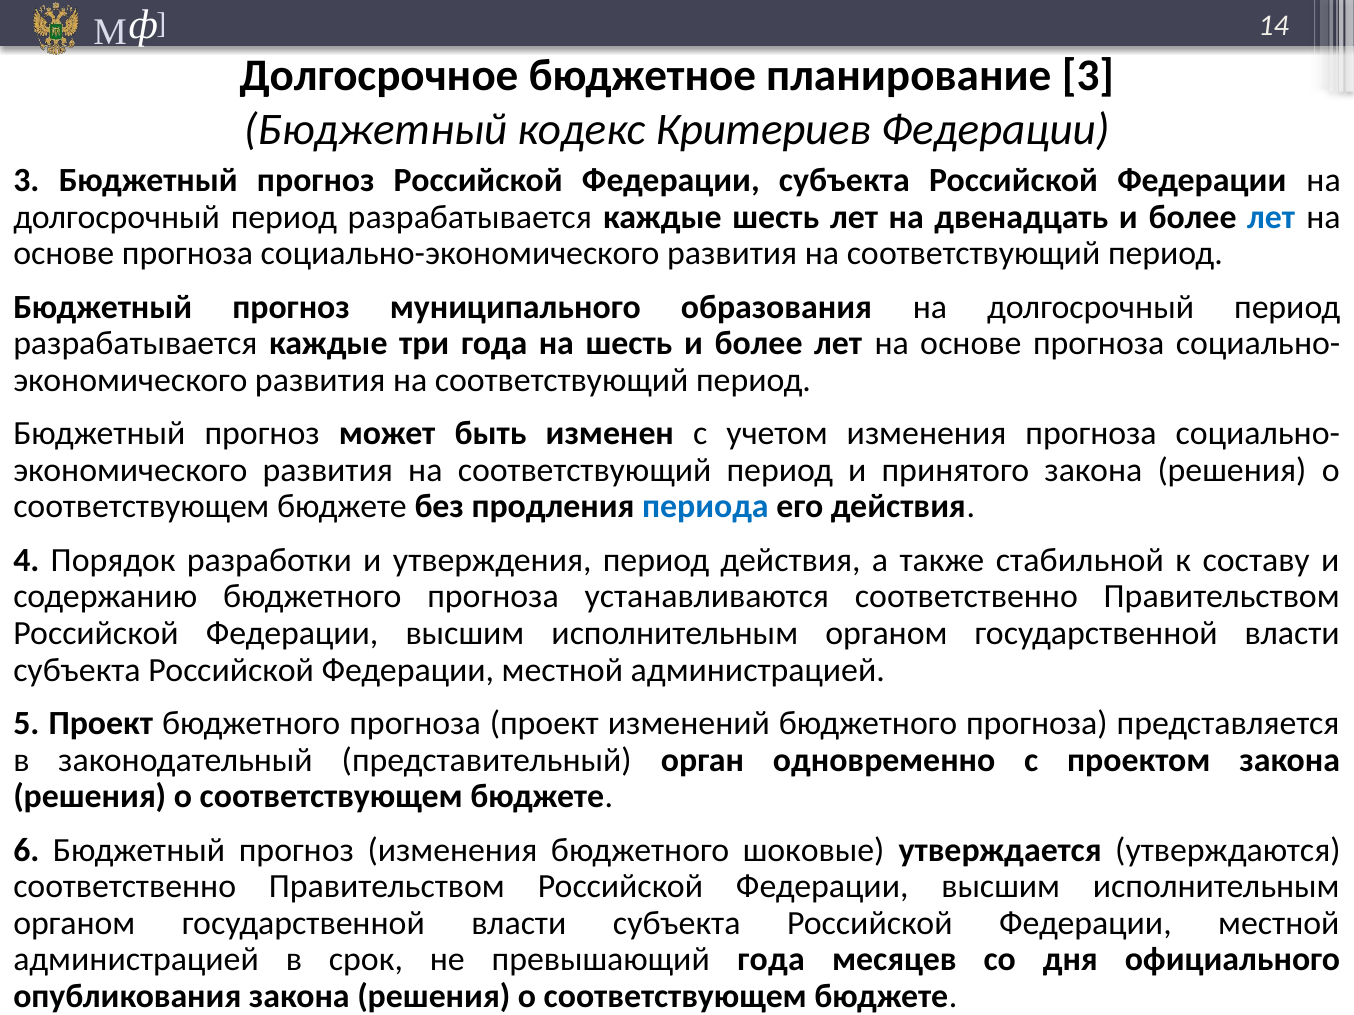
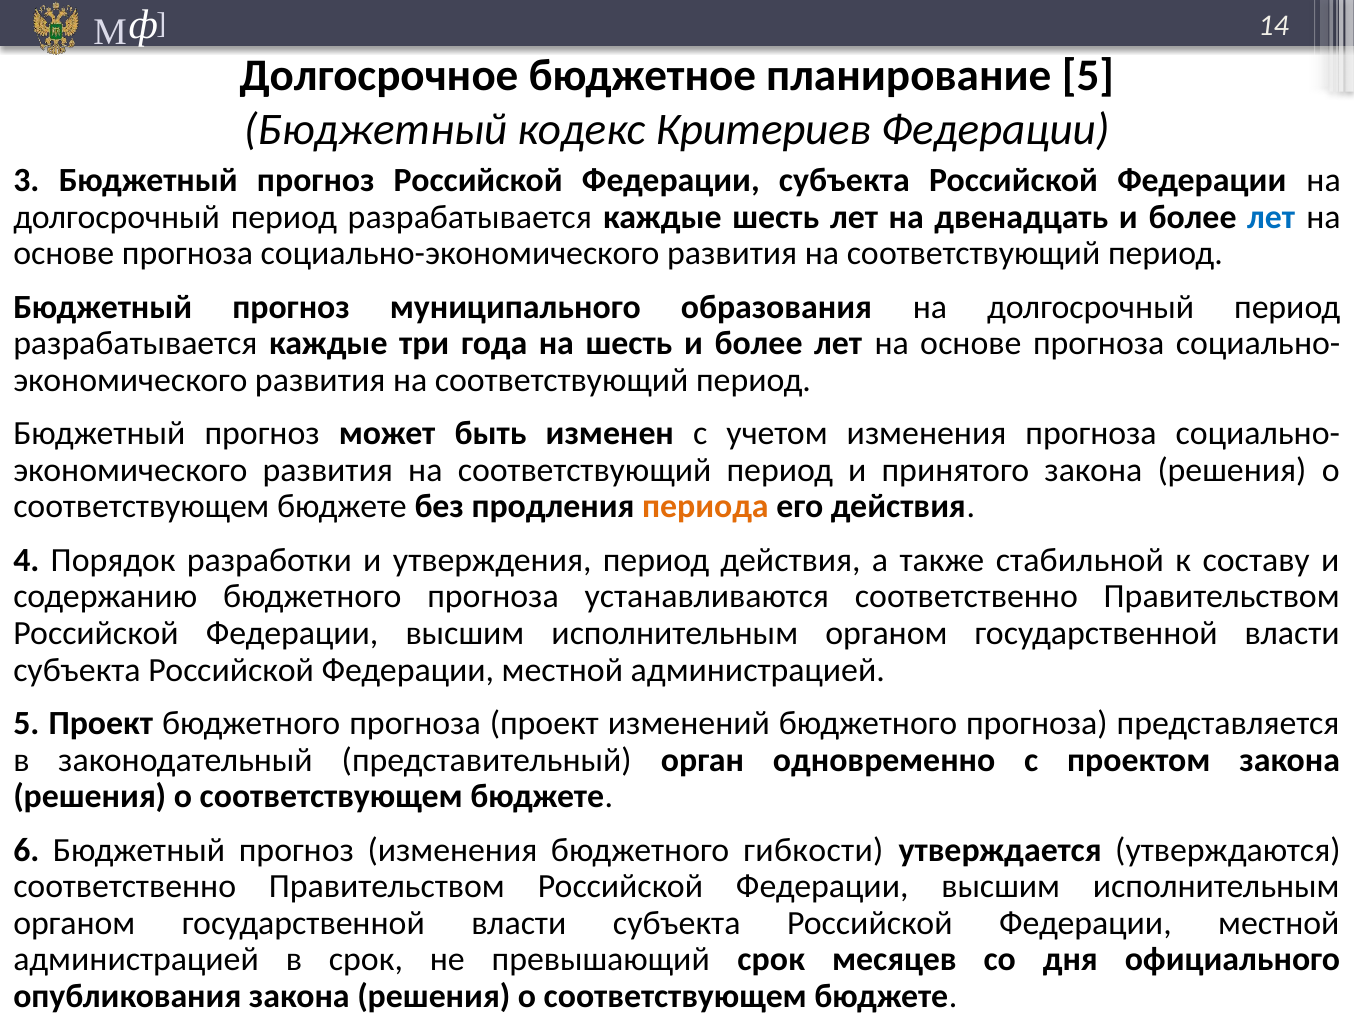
планирование 3: 3 -> 5
периода colour: blue -> orange
шоковые: шоковые -> гибкости
превышающий года: года -> срок
